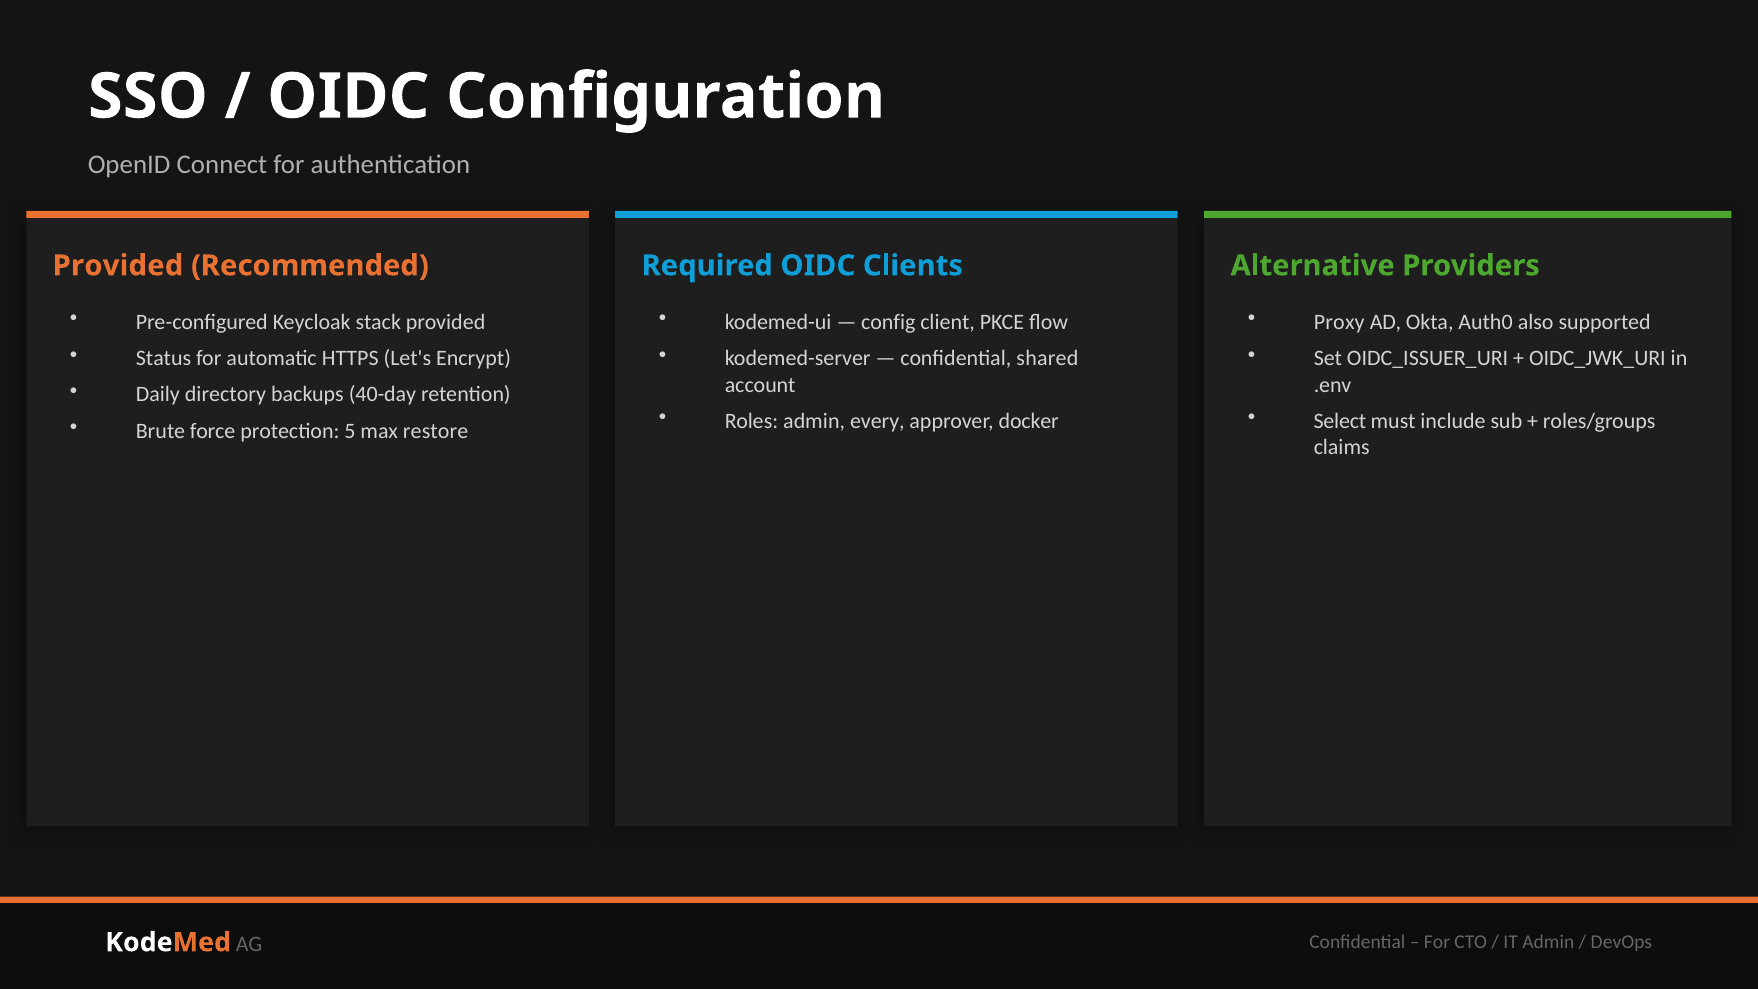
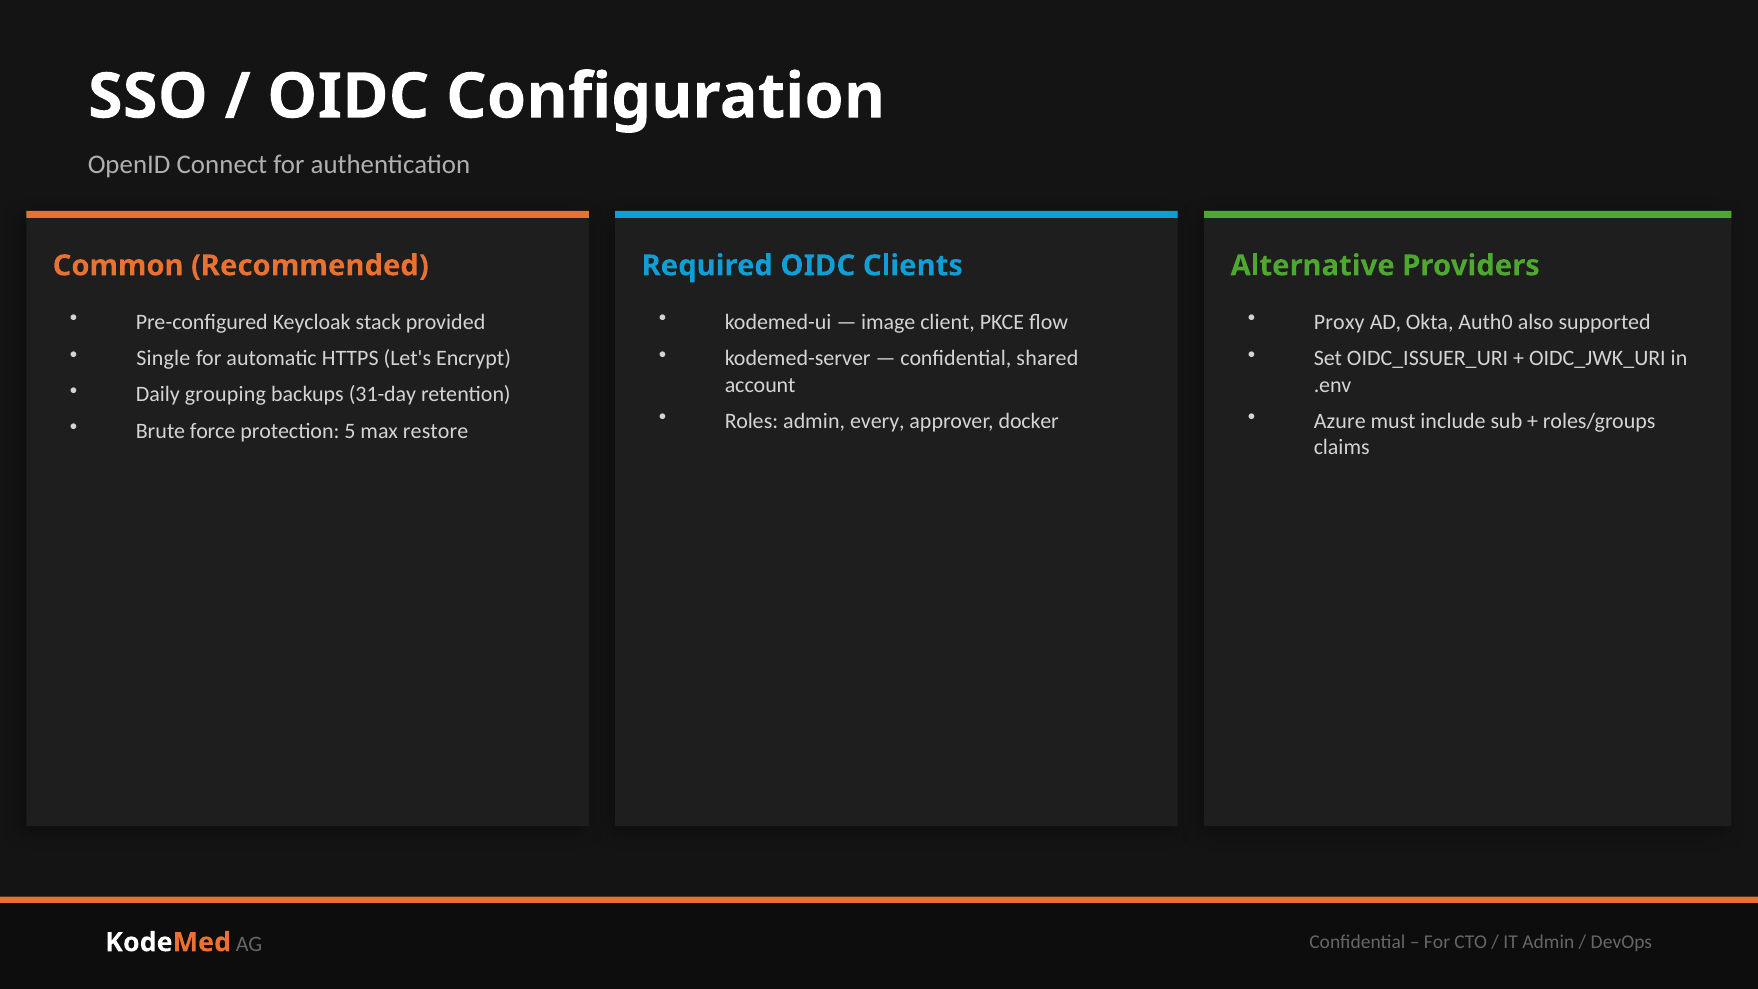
Provided at (118, 266): Provided -> Common
config: config -> image
Status: Status -> Single
directory: directory -> grouping
40-day: 40-day -> 31-day
Select: Select -> Azure
